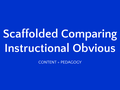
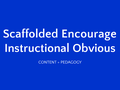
Comparing: Comparing -> Encourage
